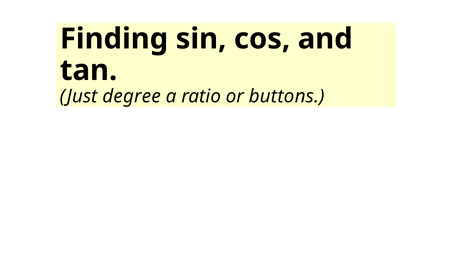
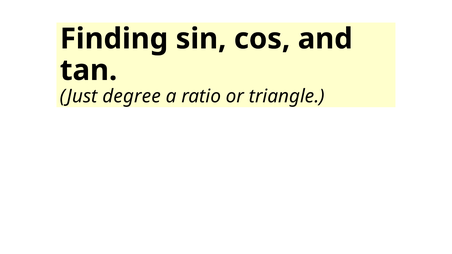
buttons: buttons -> triangle
